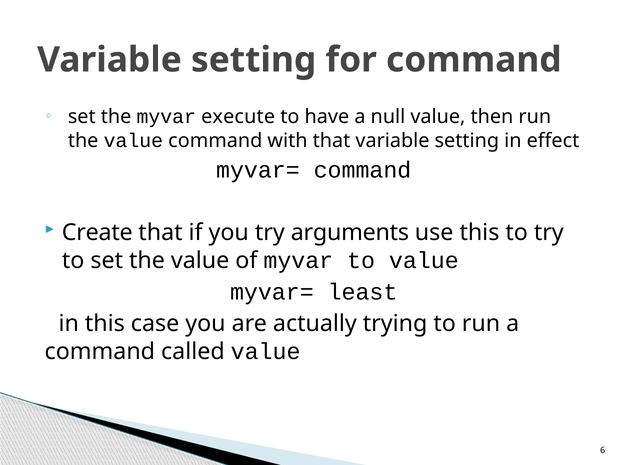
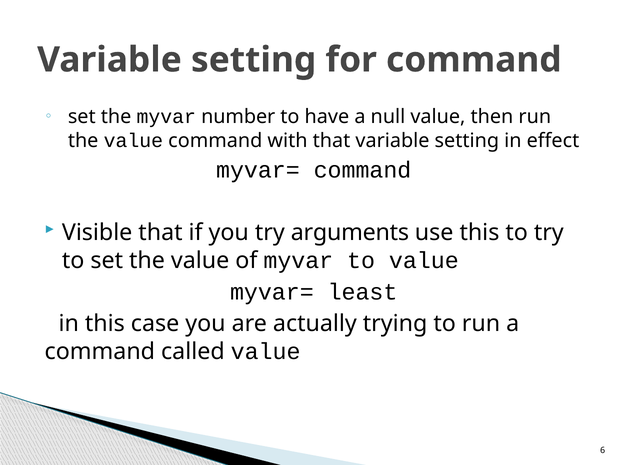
execute: execute -> number
Create: Create -> Visible
